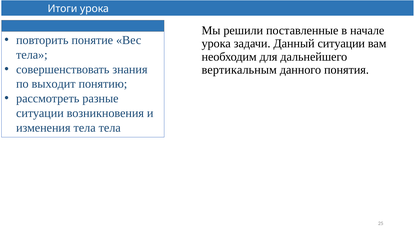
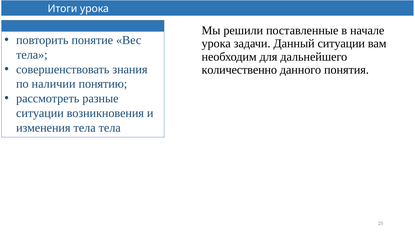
вертикальным: вертикальным -> количественно
выходит: выходит -> наличии
